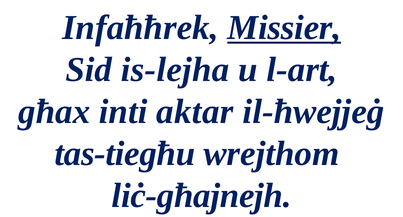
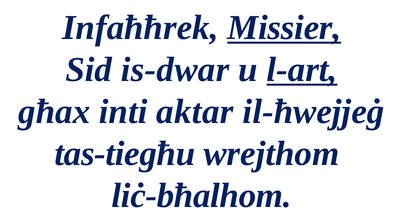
is-lejha: is-lejha -> is-dwar
l-art underline: none -> present
liċ-għajnejh: liċ-għajnejh -> liċ-bħalhom
